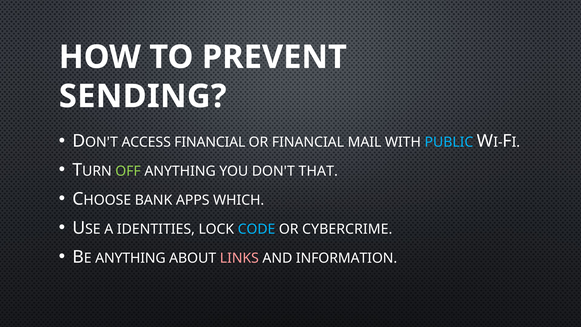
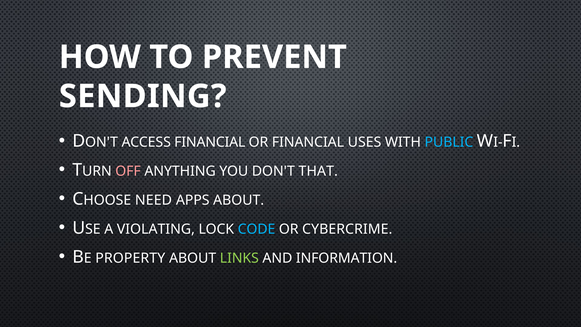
MAIL: MAIL -> USES
OFF colour: light green -> pink
BANK: BANK -> NEED
APPS WHICH: WHICH -> ABOUT
IDENTITIES: IDENTITIES -> VIOLATING
ANYTHING at (130, 258): ANYTHING -> PROPERTY
LINKS colour: pink -> light green
